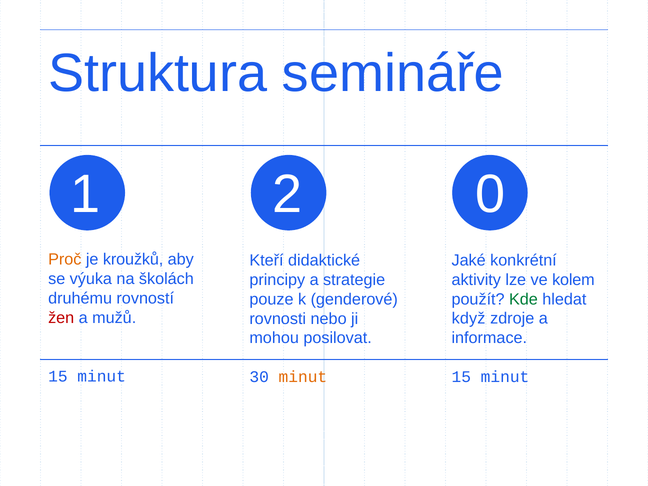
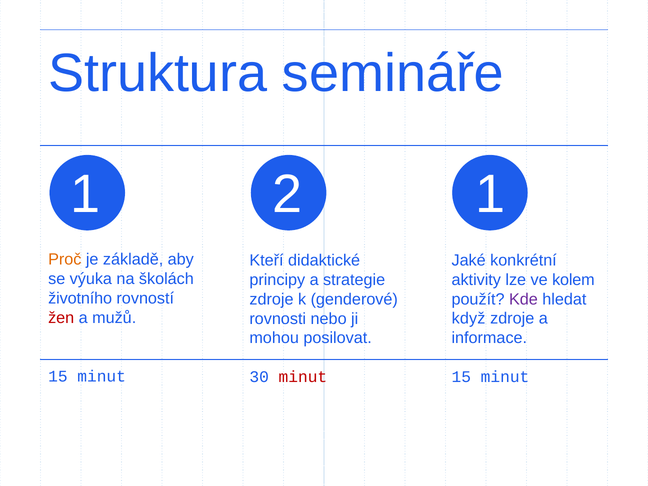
2 0: 0 -> 1
kroužků: kroužků -> základě
druhému: druhému -> životního
pouze at (272, 299): pouze -> zdroje
Kde colour: green -> purple
minut at (303, 377) colour: orange -> red
